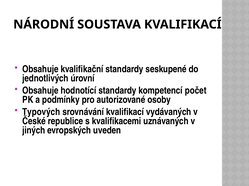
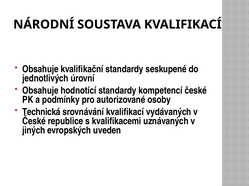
kompetencí počet: počet -> české
Typových: Typových -> Technická
